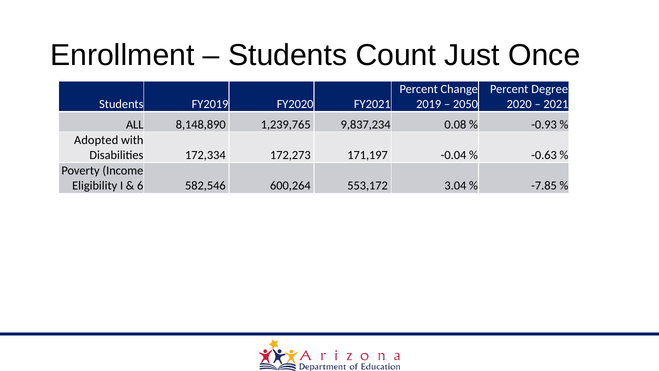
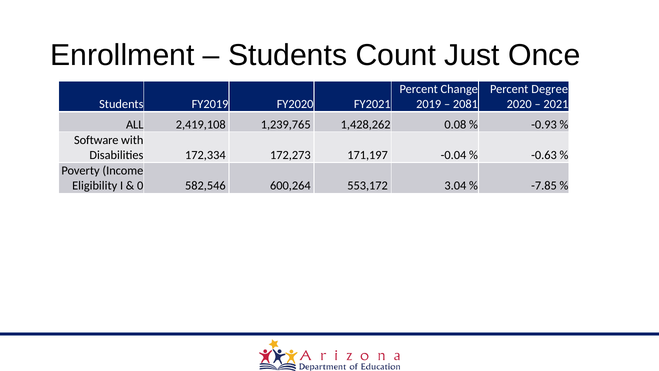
2050: 2050 -> 2081
8,148,890: 8,148,890 -> 2,419,108
9,837,234: 9,837,234 -> 1,428,262
Adopted: Adopted -> Software
6: 6 -> 0
